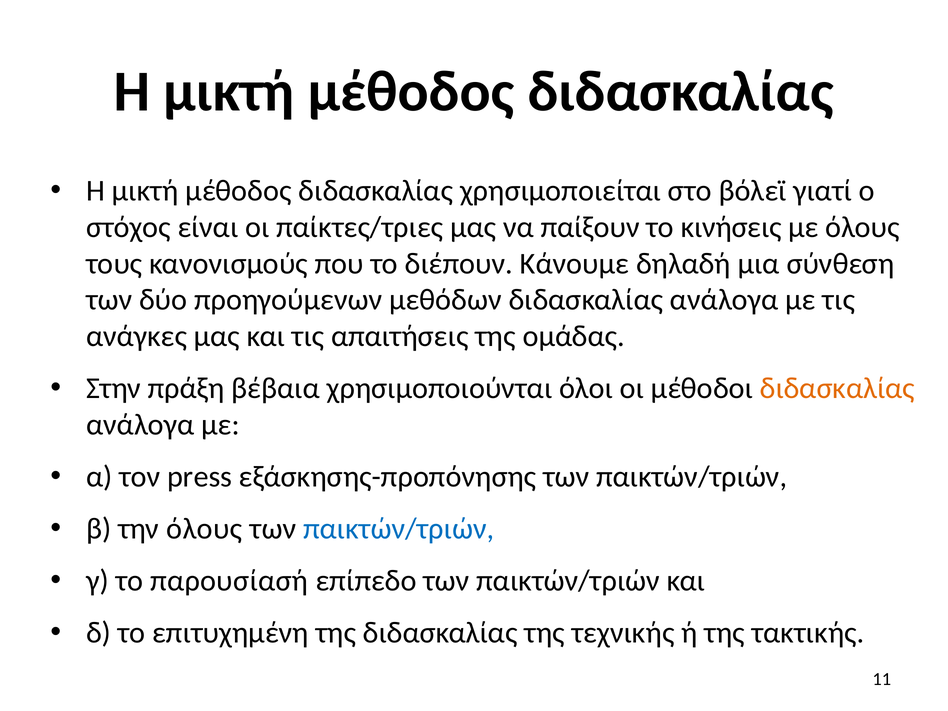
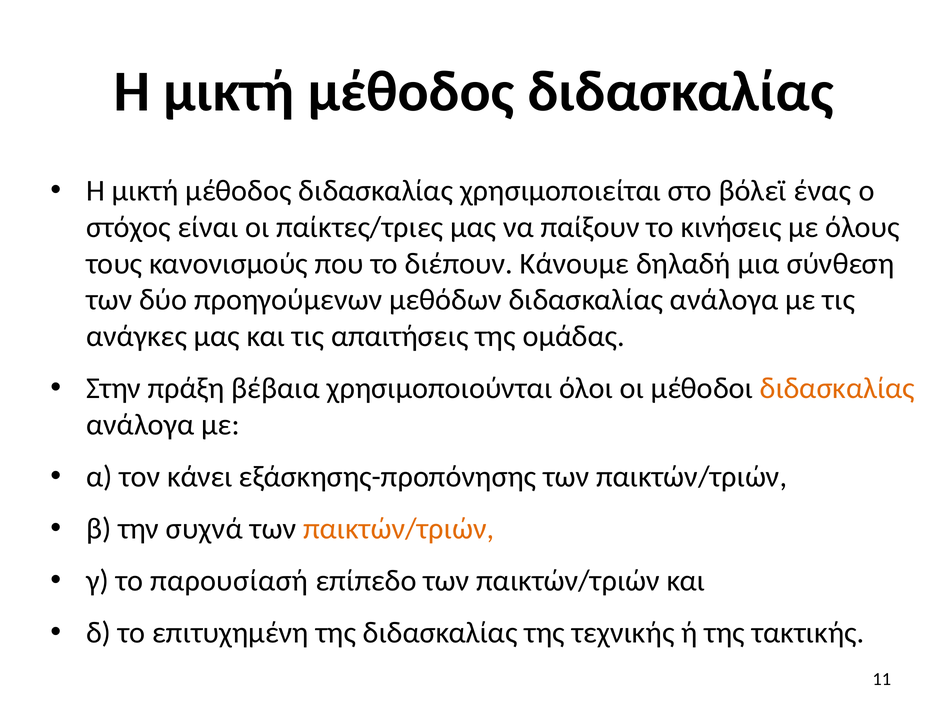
γιατί: γιατί -> ένας
press: press -> κάνει
την όλους: όλους -> συχνά
παικτών/τριών at (399, 529) colour: blue -> orange
